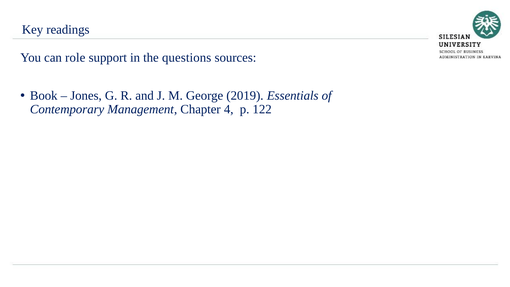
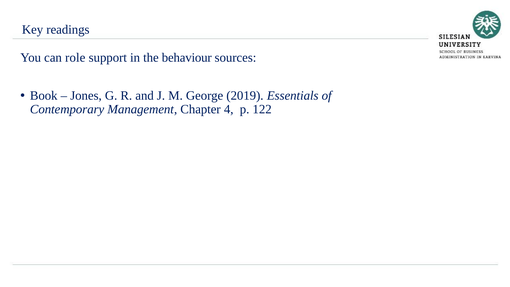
questions: questions -> behaviour
